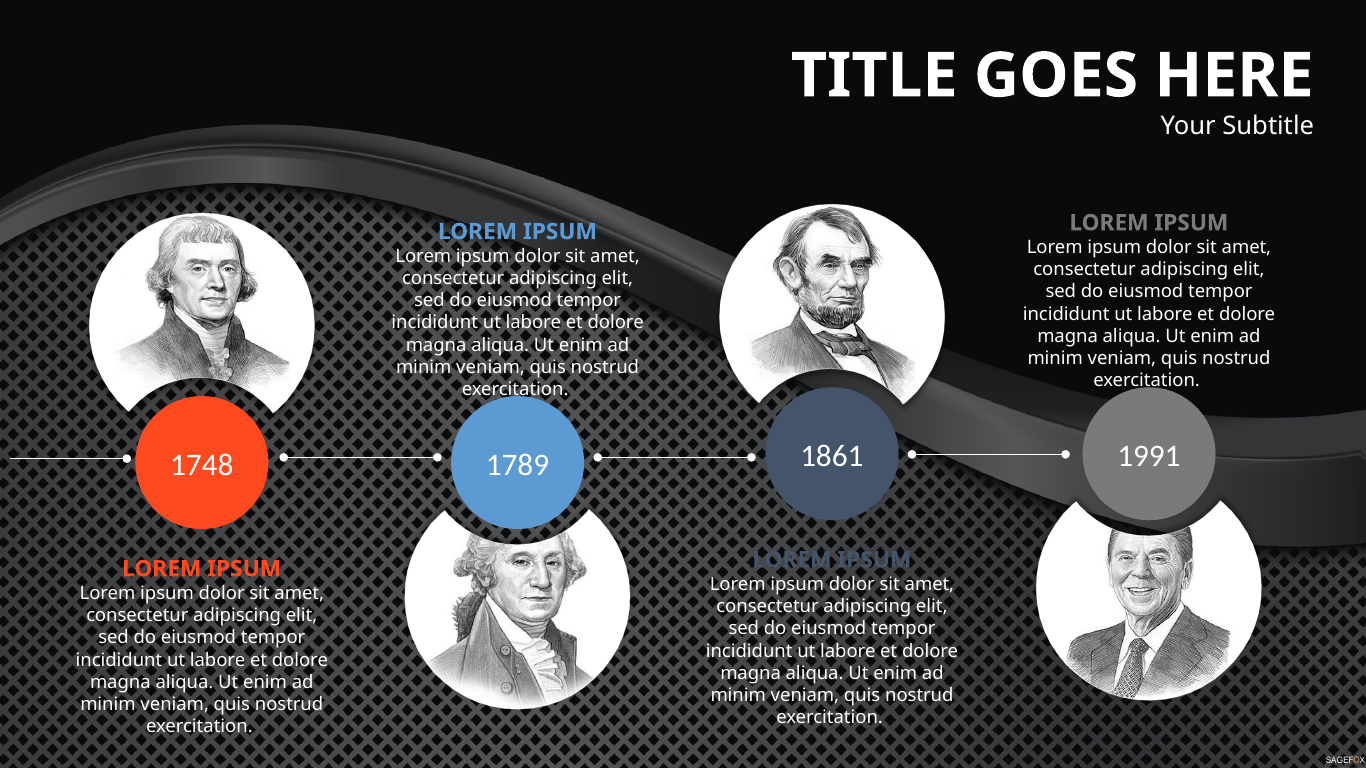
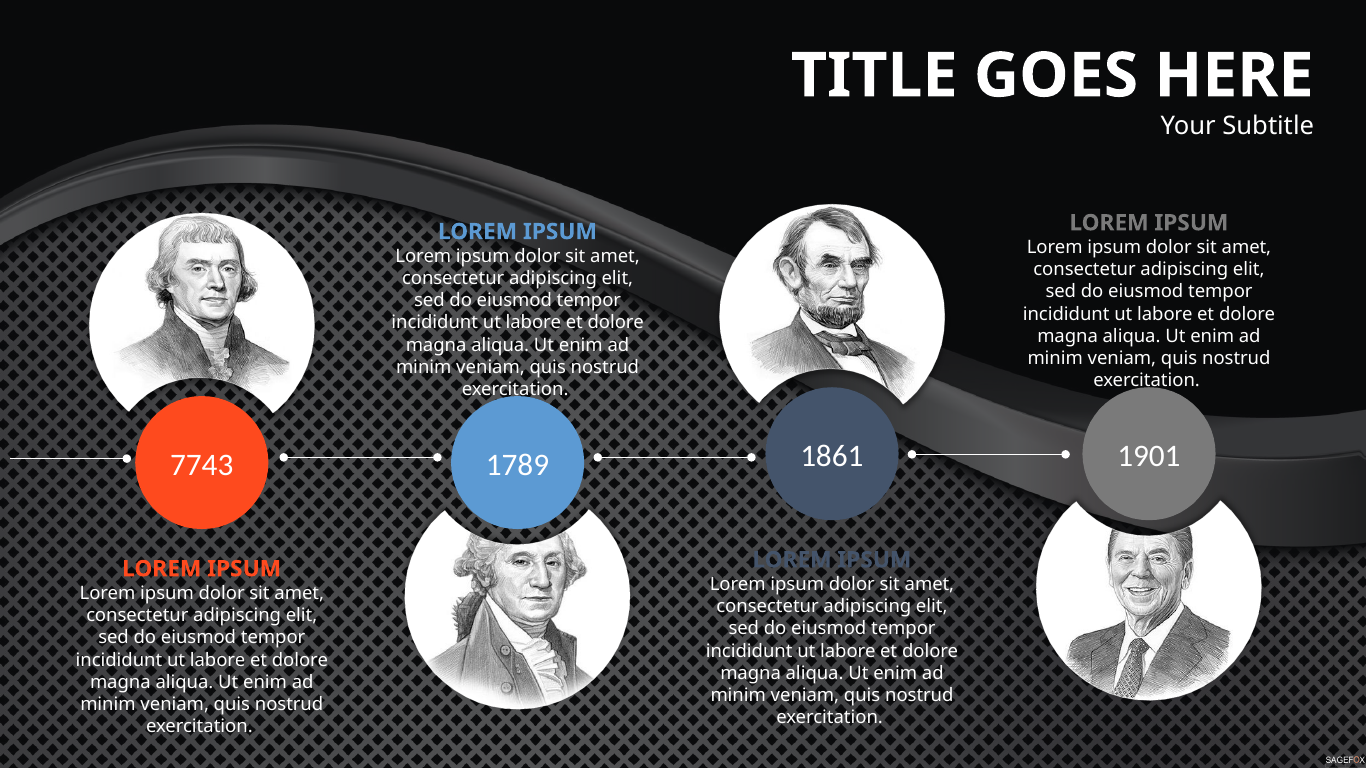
1991: 1991 -> 1901
1748: 1748 -> 7743
